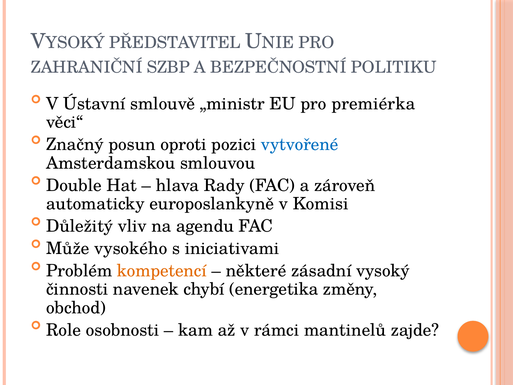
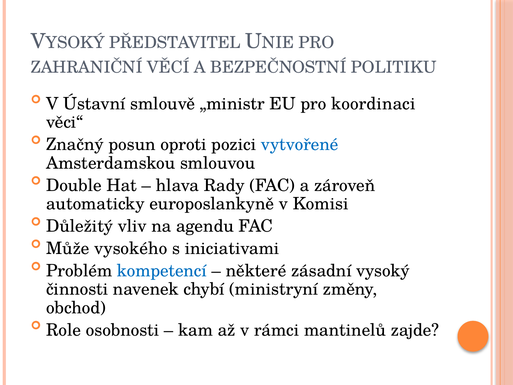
SZBP: SZBP -> VĚCÍ
premiérka: premiérka -> koordinaci
kompetencí colour: orange -> blue
energetika: energetika -> ministryní
